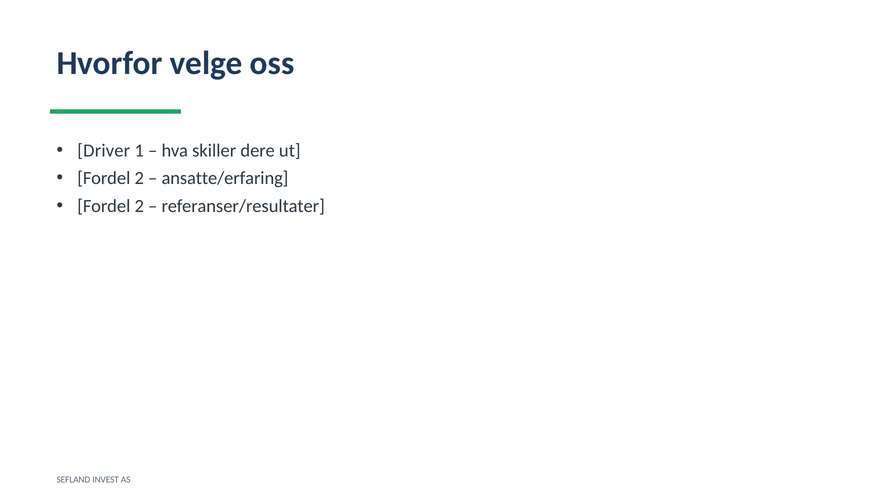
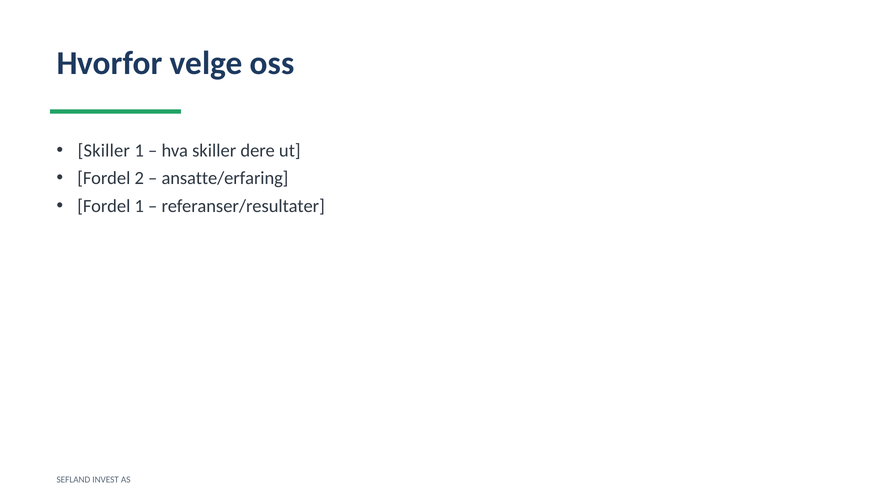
Driver at (104, 150): Driver -> Skiller
2 at (139, 206): 2 -> 1
